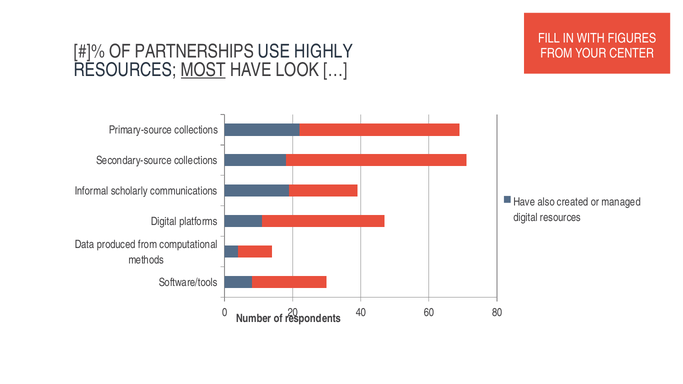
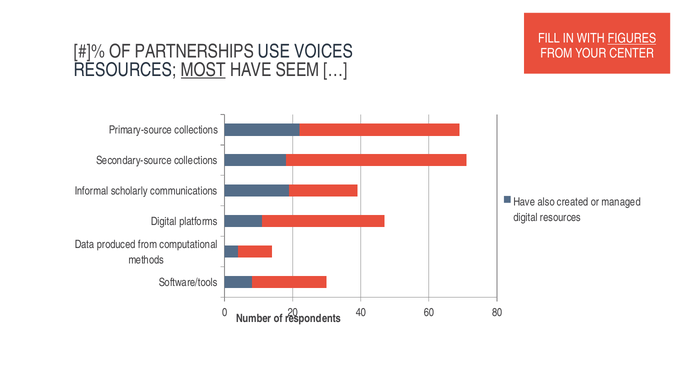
FIGURES underline: none -> present
HIGHLY: HIGHLY -> VOICES
LOOK: LOOK -> SEEM
